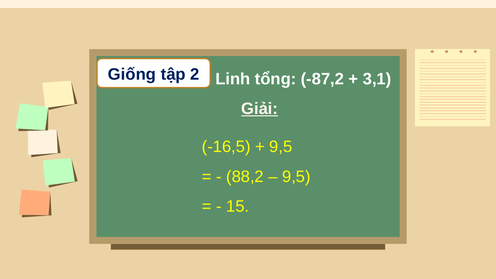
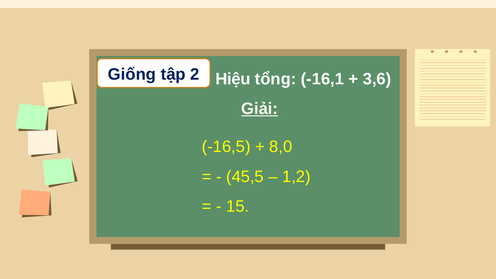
Linh: Linh -> Hiệu
-87,2: -87,2 -> -16,1
3,1: 3,1 -> 3,6
9,5 at (281, 147): 9,5 -> 8,0
88,2: 88,2 -> 45,5
9,5 at (296, 177): 9,5 -> 1,2
